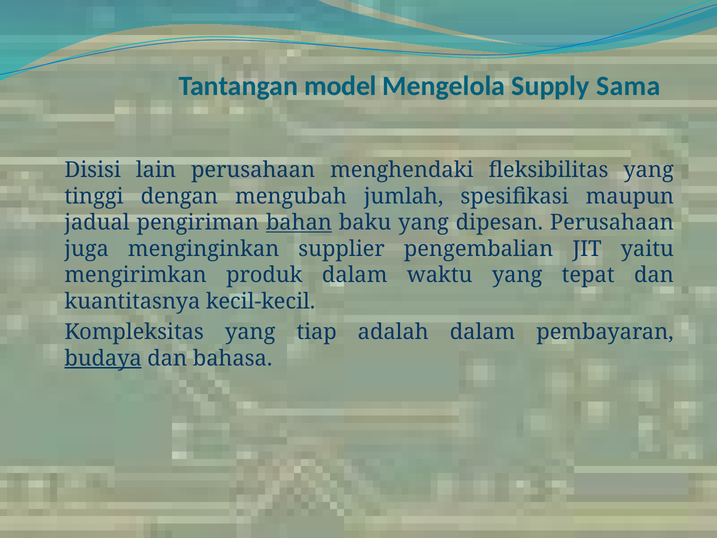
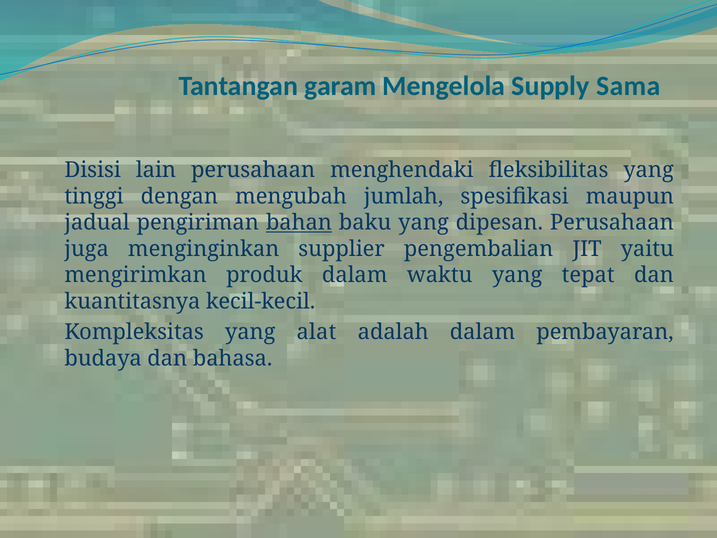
model: model -> garam
tiap: tiap -> alat
budaya underline: present -> none
